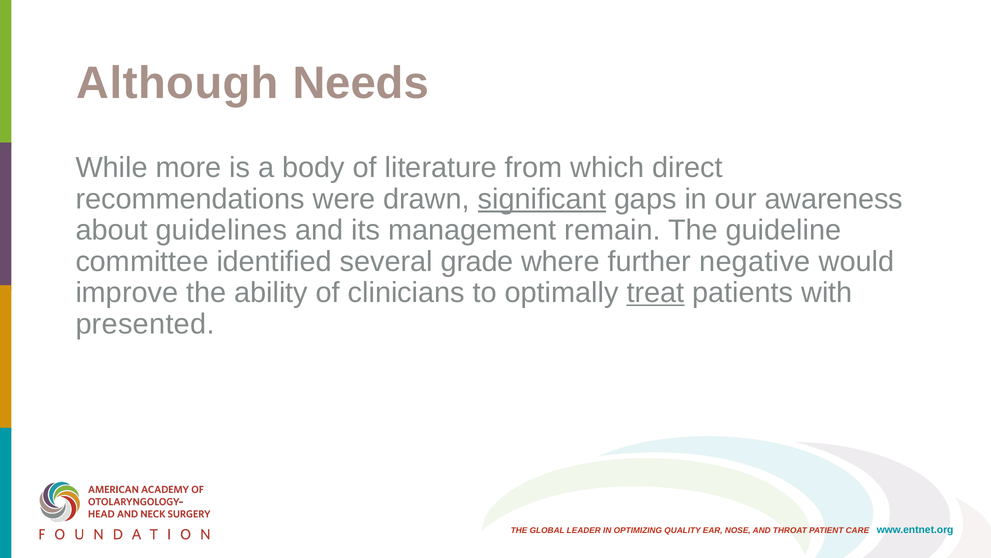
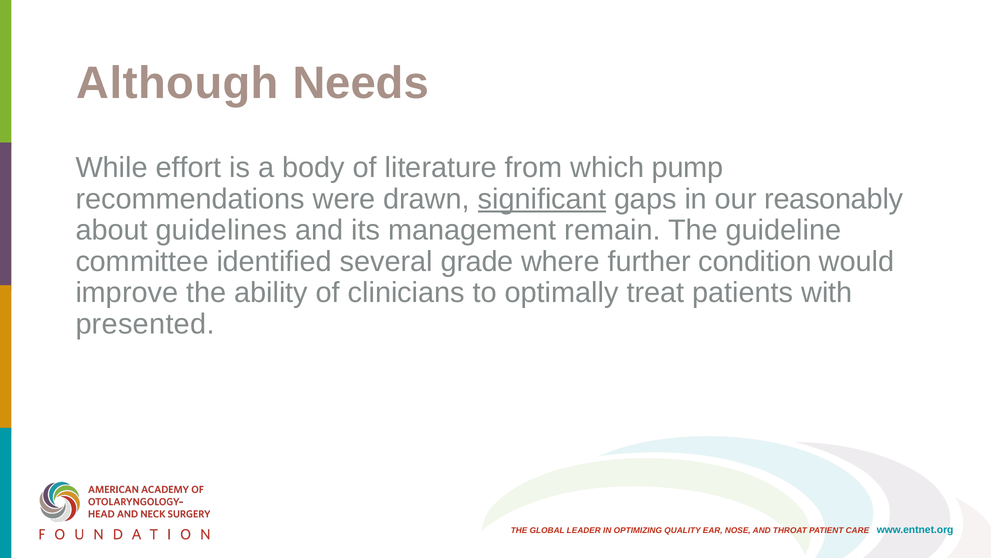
more: more -> effort
direct: direct -> pump
awareness: awareness -> reasonably
negative: negative -> condition
treat underline: present -> none
